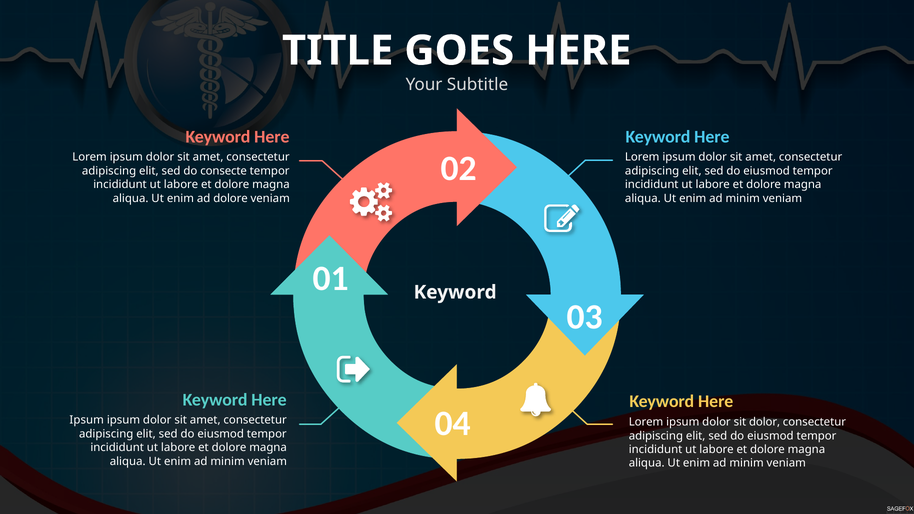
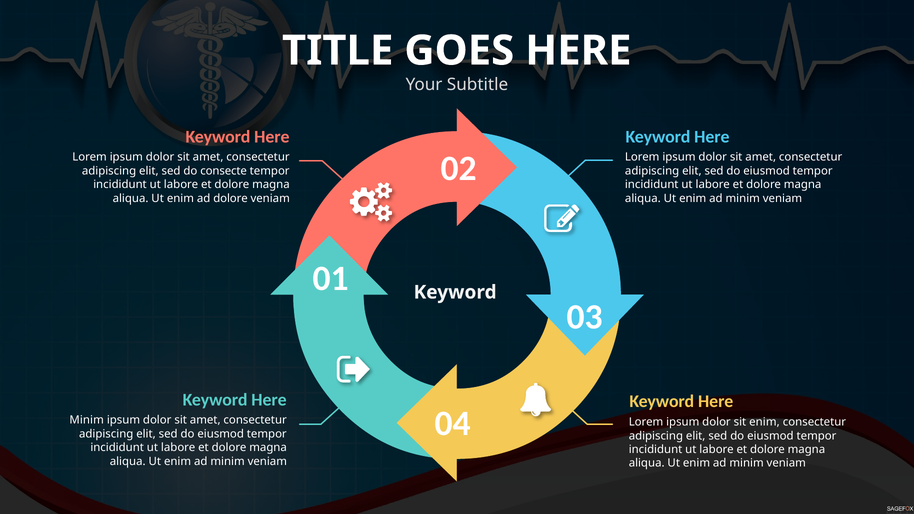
Ipsum at (87, 420): Ipsum -> Minim
sit dolor: dolor -> enim
